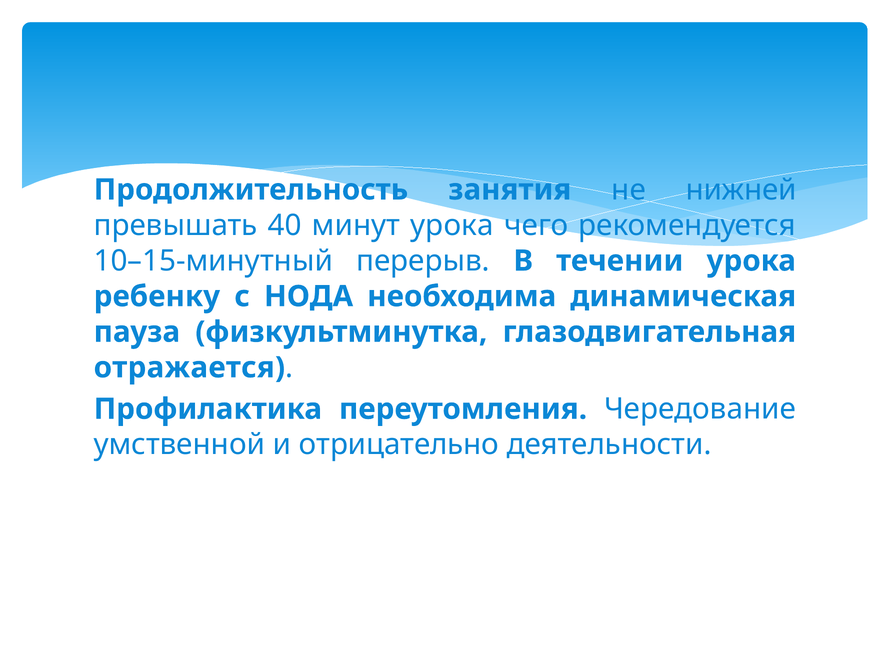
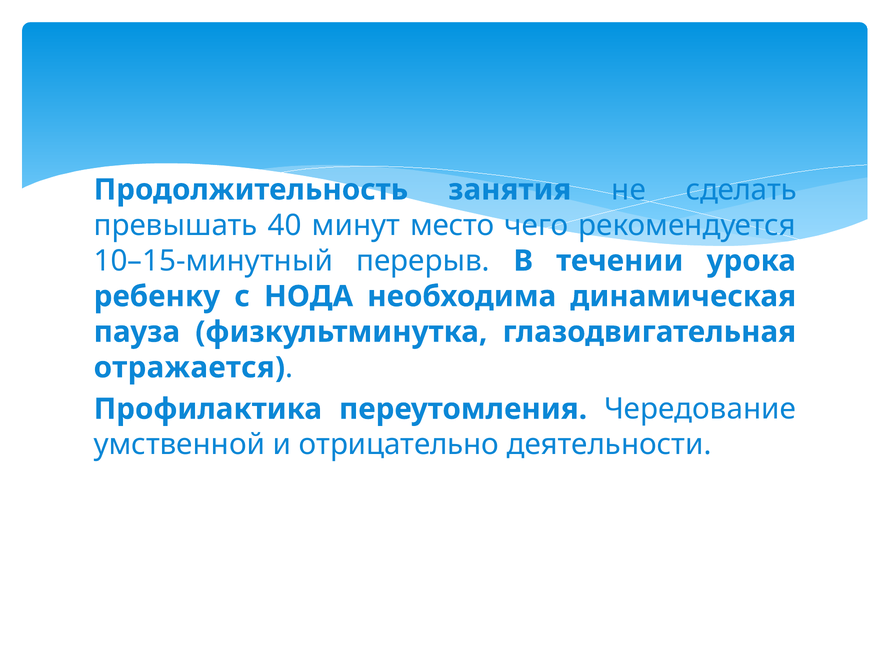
нижней: нижней -> сделать
минут урока: урока -> место
